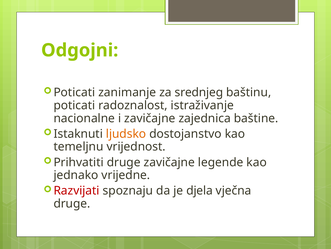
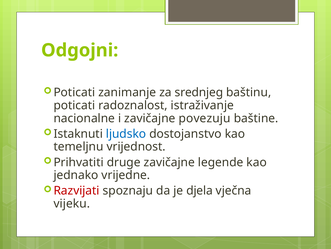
zajednica: zajednica -> povezuju
ljudsko colour: orange -> blue
druge at (72, 203): druge -> vijeku
